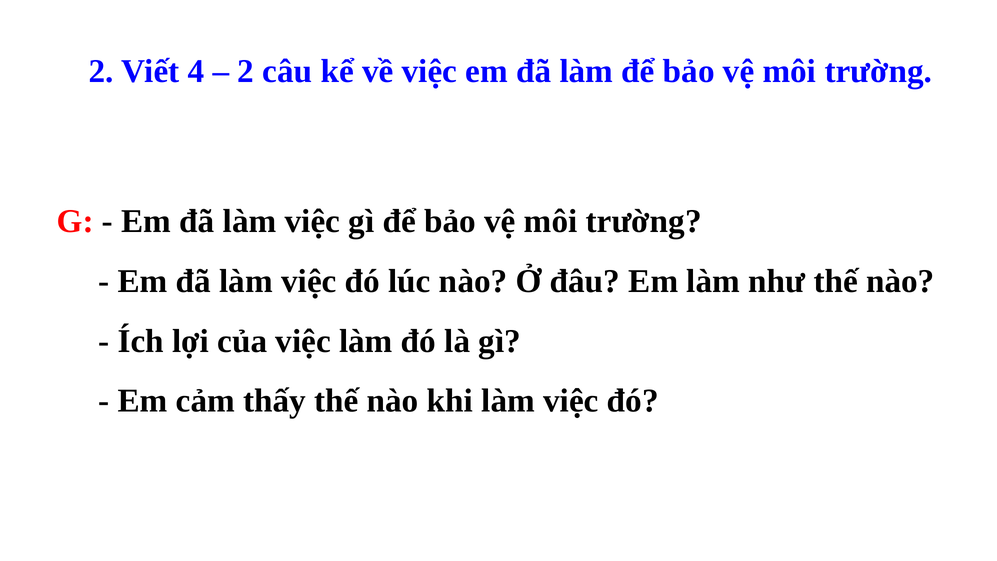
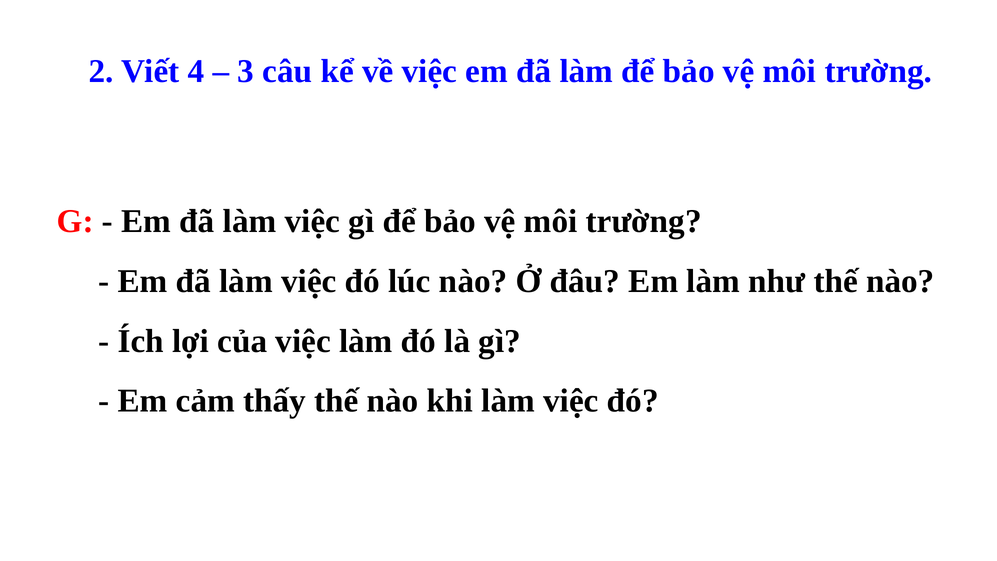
2 at (246, 71): 2 -> 3
